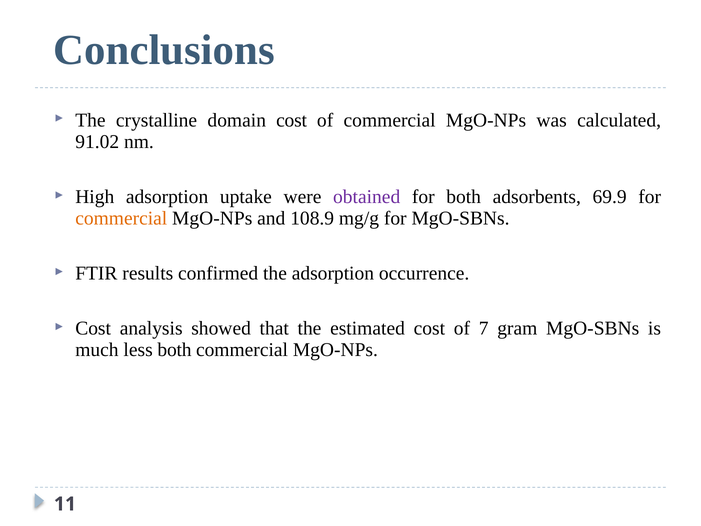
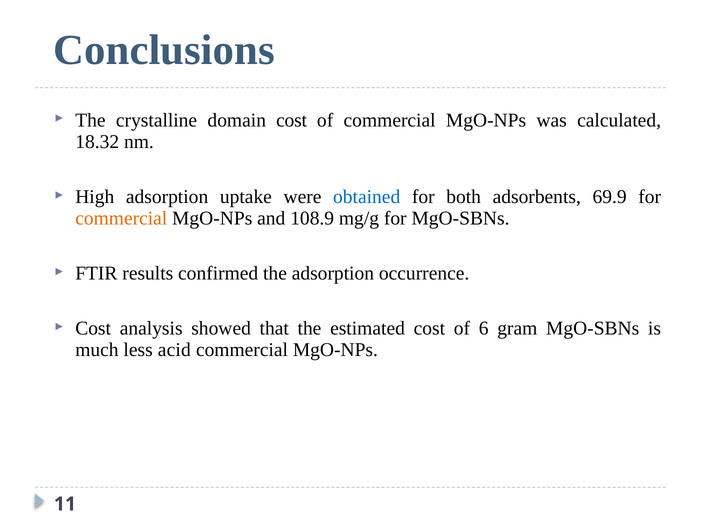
91.02: 91.02 -> 18.32
obtained colour: purple -> blue
7: 7 -> 6
less both: both -> acid
